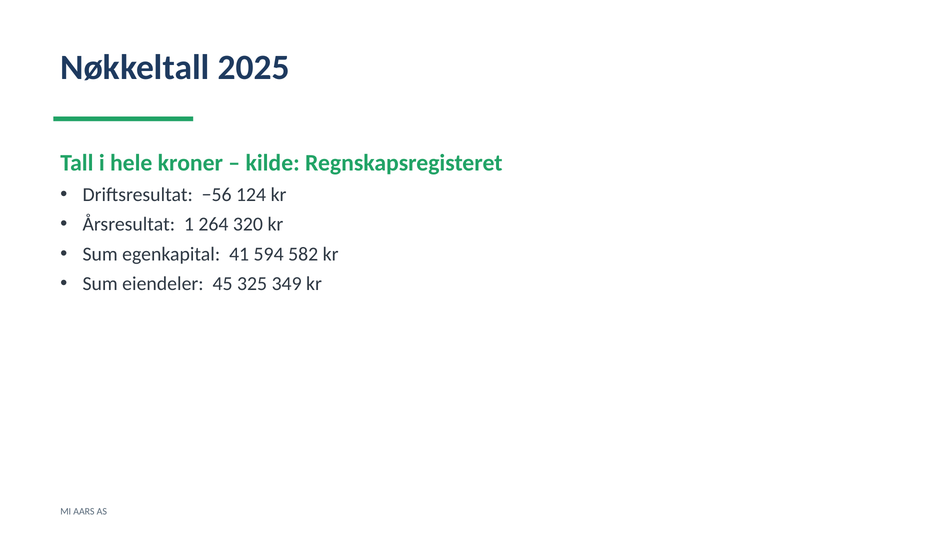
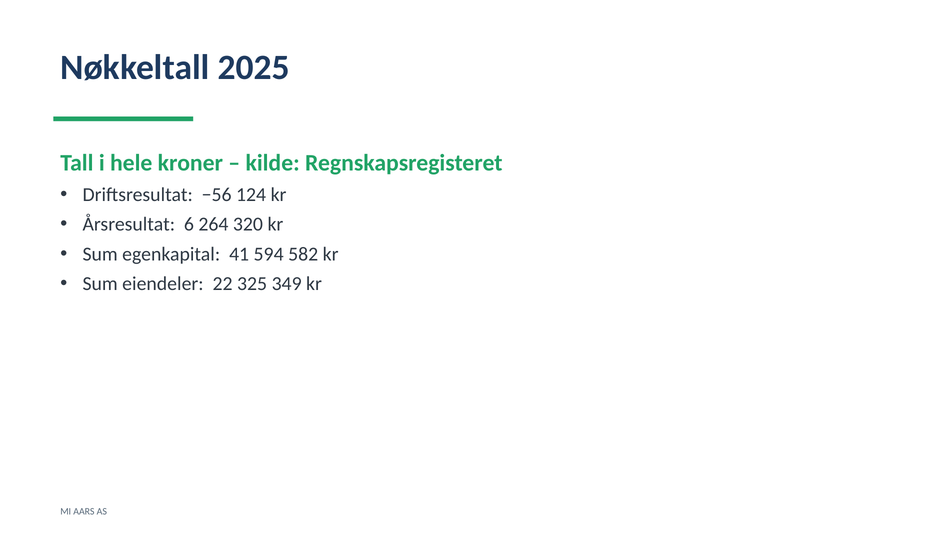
1: 1 -> 6
45: 45 -> 22
